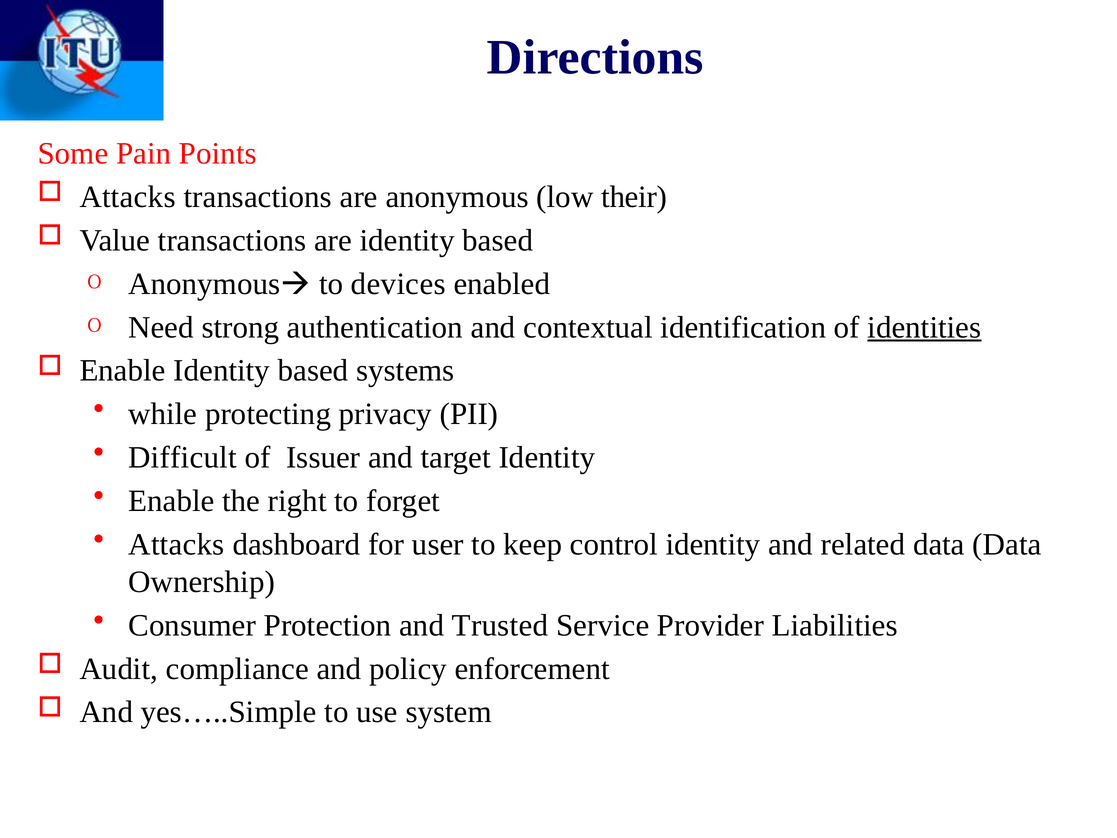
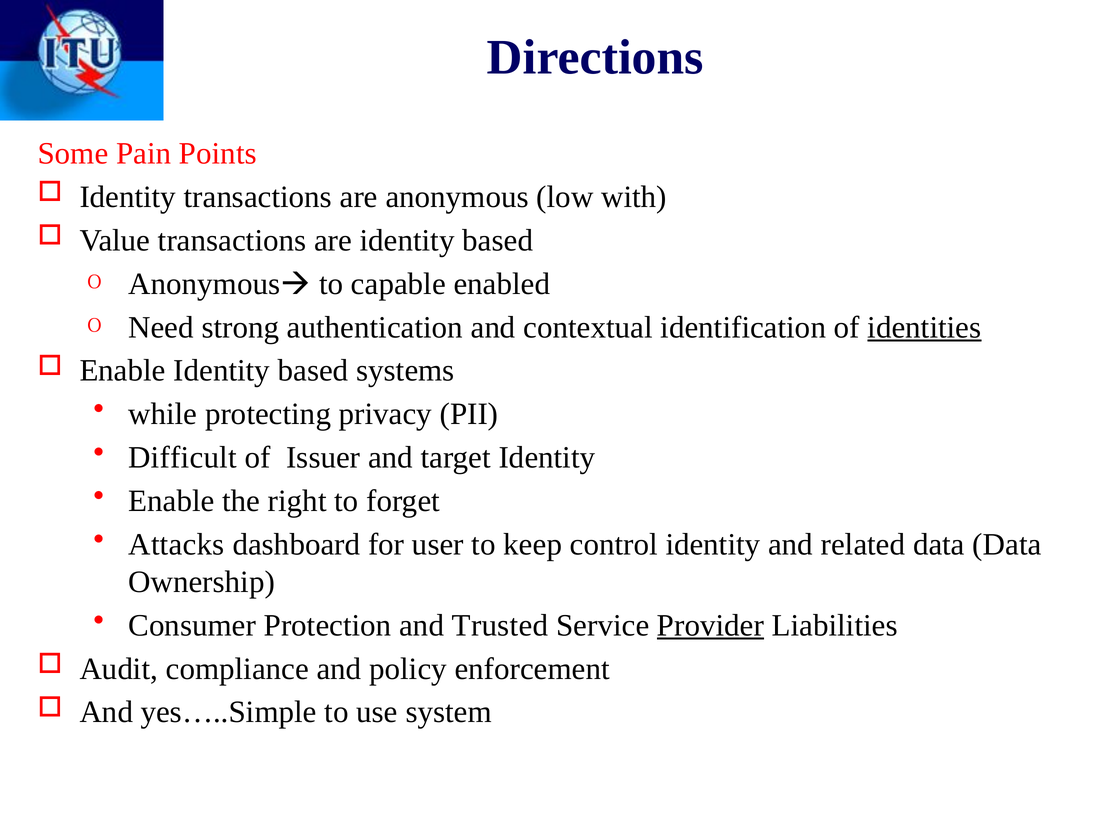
Attacks at (128, 197): Attacks -> Identity
their: their -> with
devices: devices -> capable
Provider underline: none -> present
